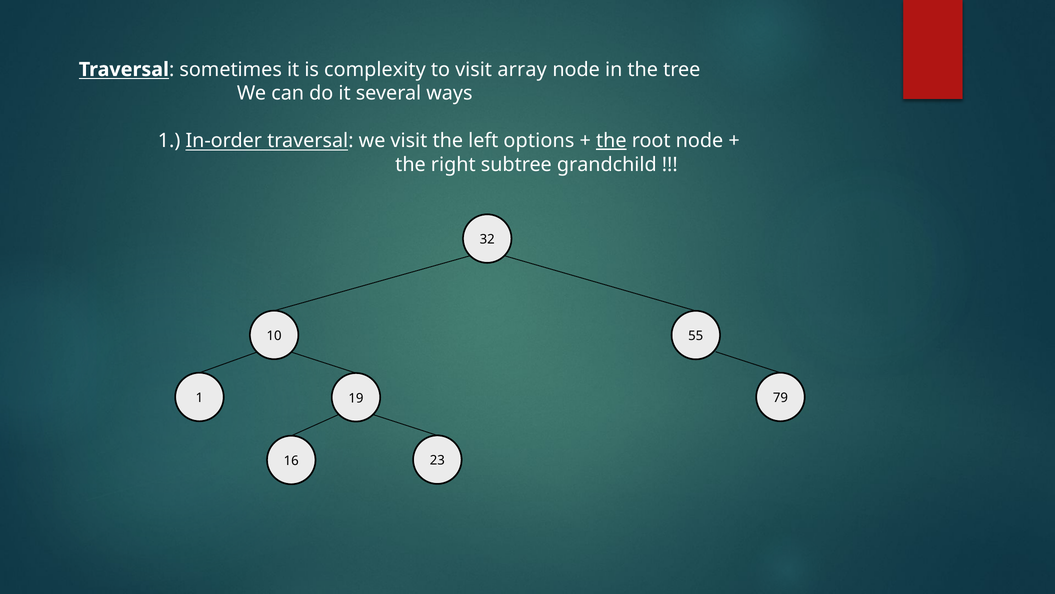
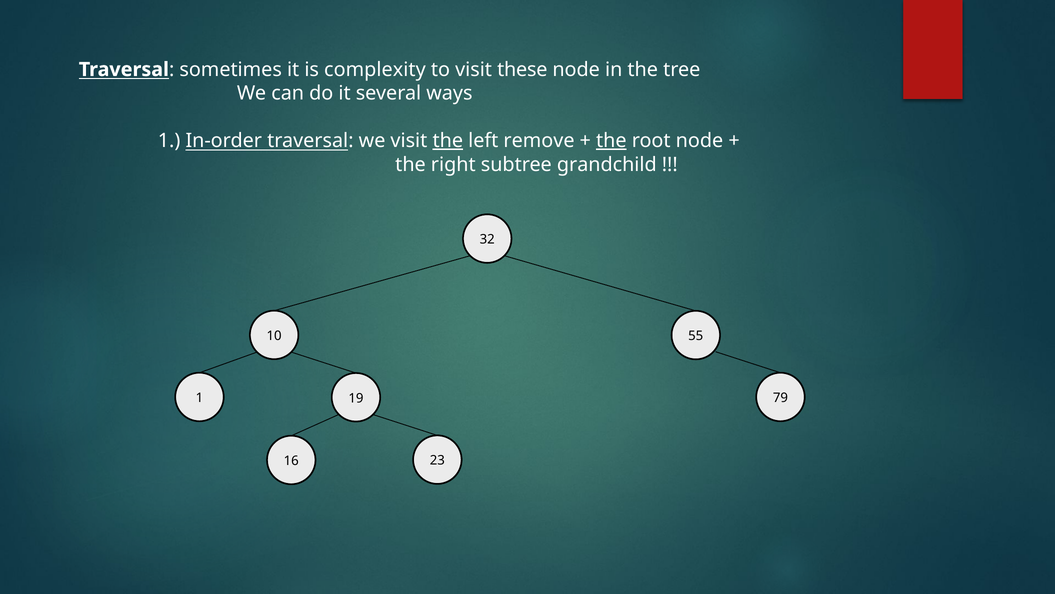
array: array -> these
the at (448, 141) underline: none -> present
options: options -> remove
